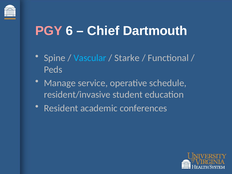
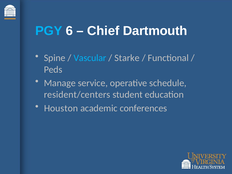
PGY colour: pink -> light blue
resident/invasive: resident/invasive -> resident/centers
Resident: Resident -> Houston
